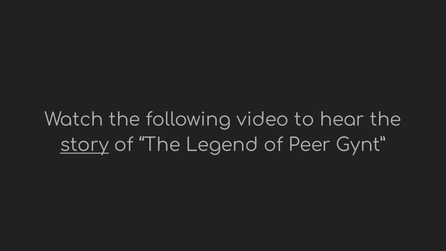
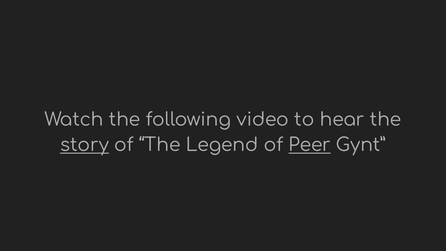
Peer underline: none -> present
